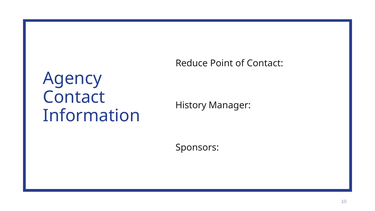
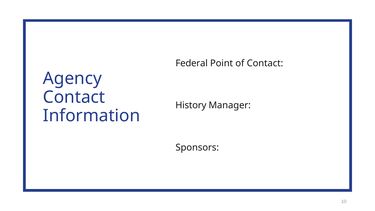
Reduce: Reduce -> Federal
